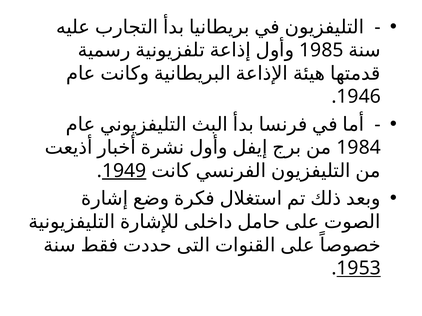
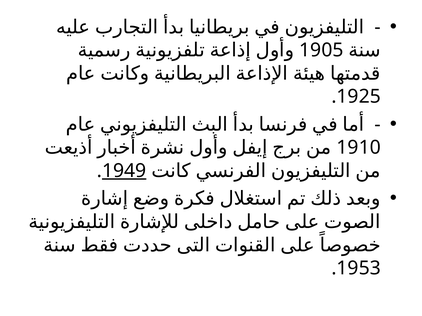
1985: 1985 -> 1905
1946: 1946 -> 1925
1984: 1984 -> 1910
1953 underline: present -> none
